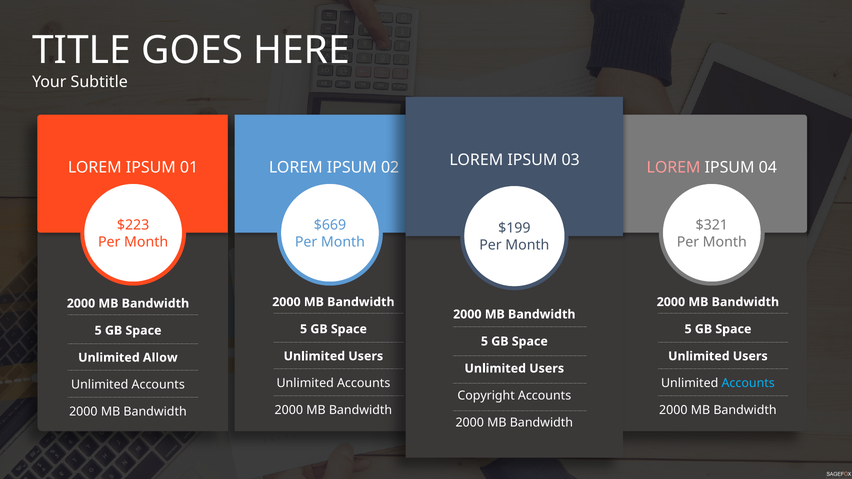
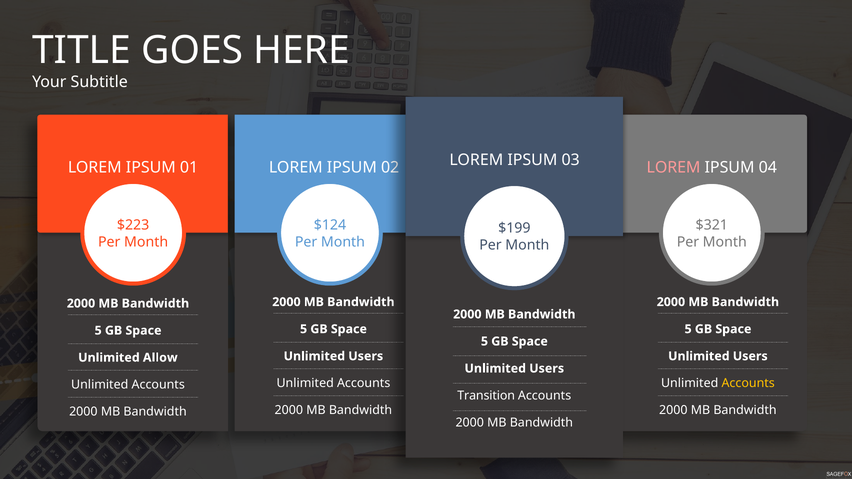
$669: $669 -> $124
Accounts at (748, 383) colour: light blue -> yellow
Copyright: Copyright -> Transition
